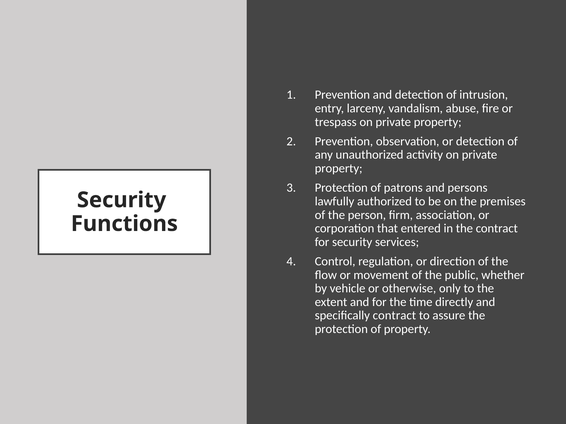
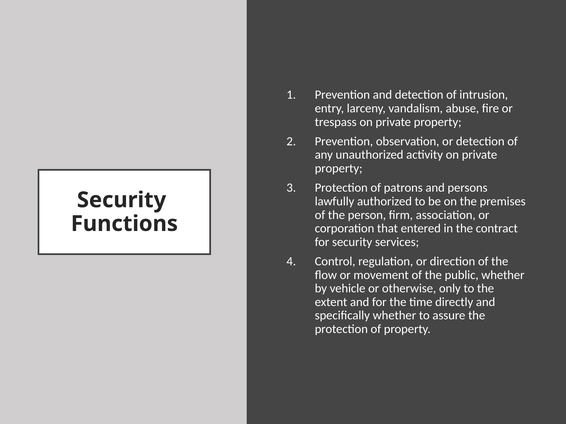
specifically contract: contract -> whether
